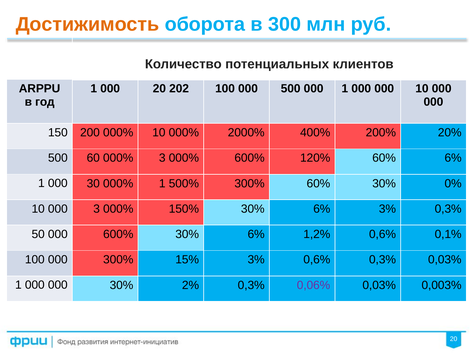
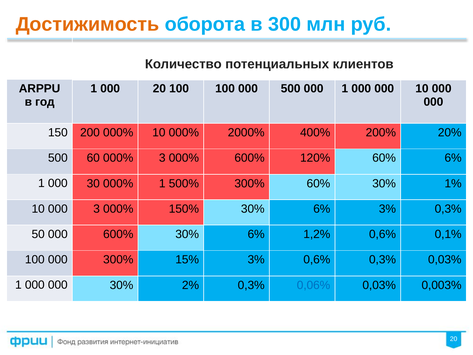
20 202: 202 -> 100
0%: 0% -> 1%
0,06% colour: purple -> blue
